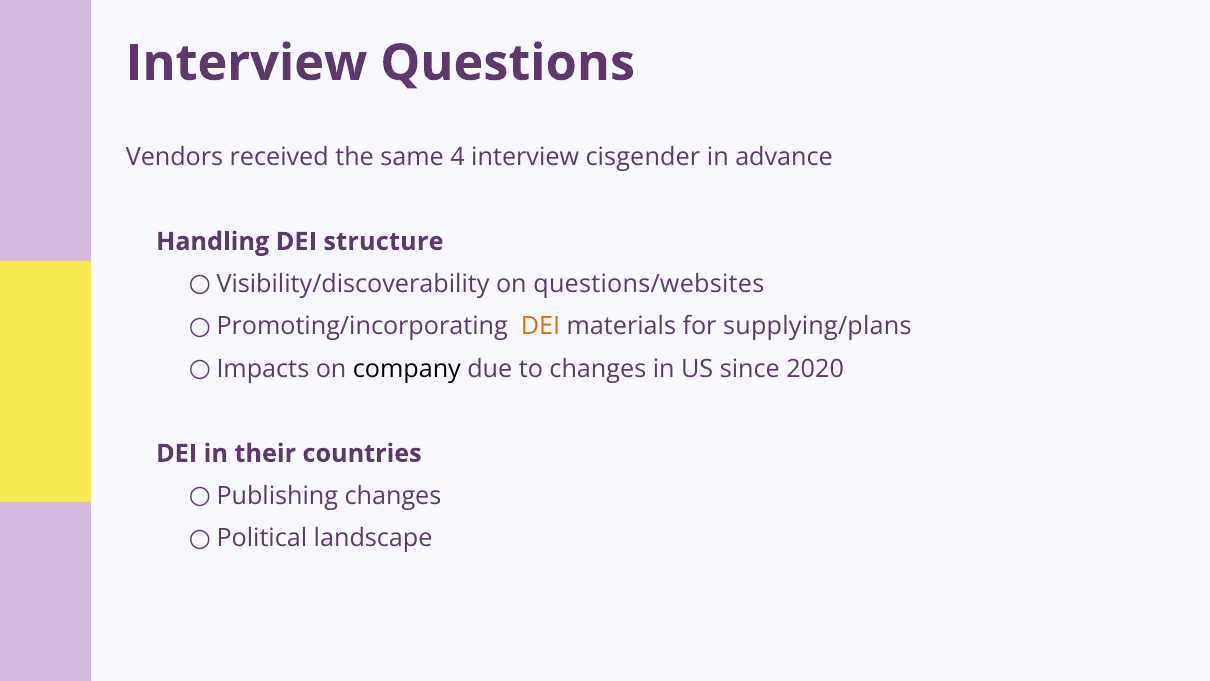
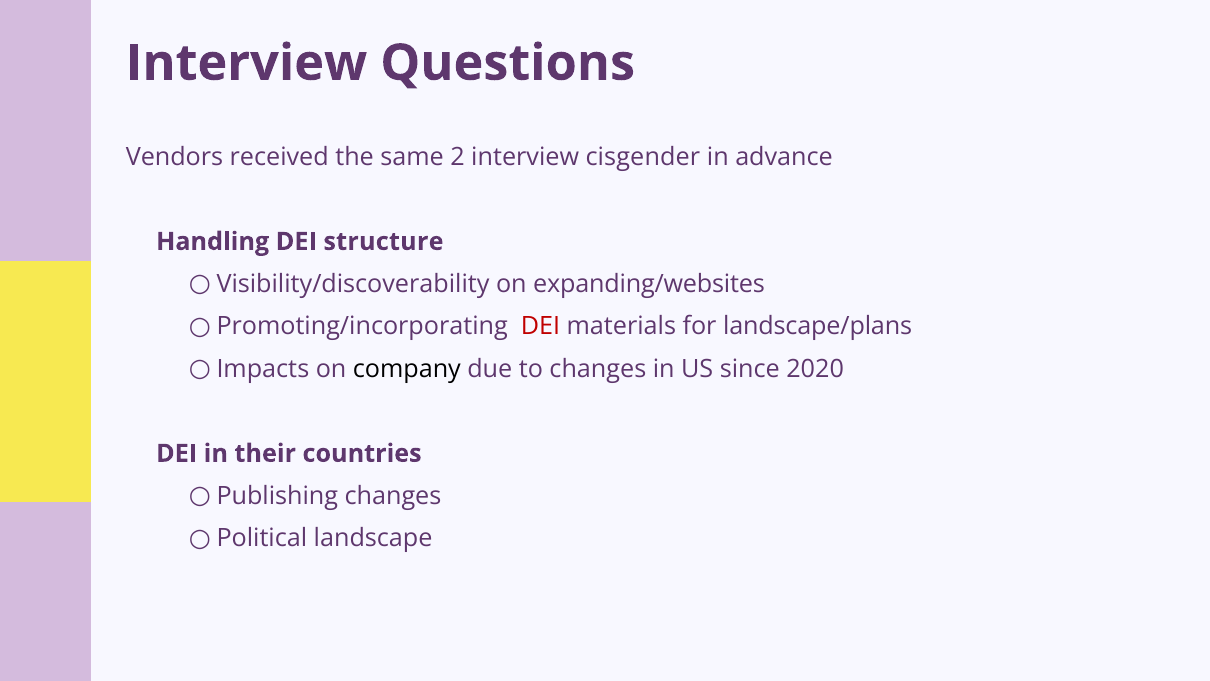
4: 4 -> 2
questions/websites: questions/websites -> expanding/websites
DEI at (540, 326) colour: orange -> red
supplying/plans: supplying/plans -> landscape/plans
